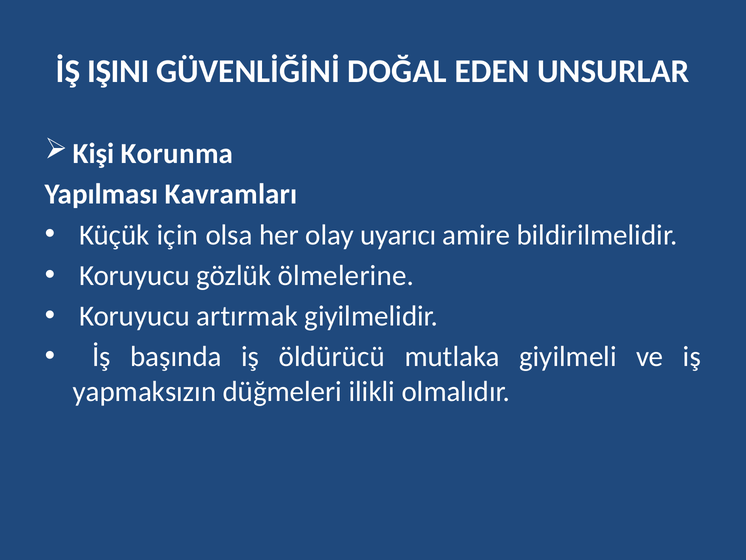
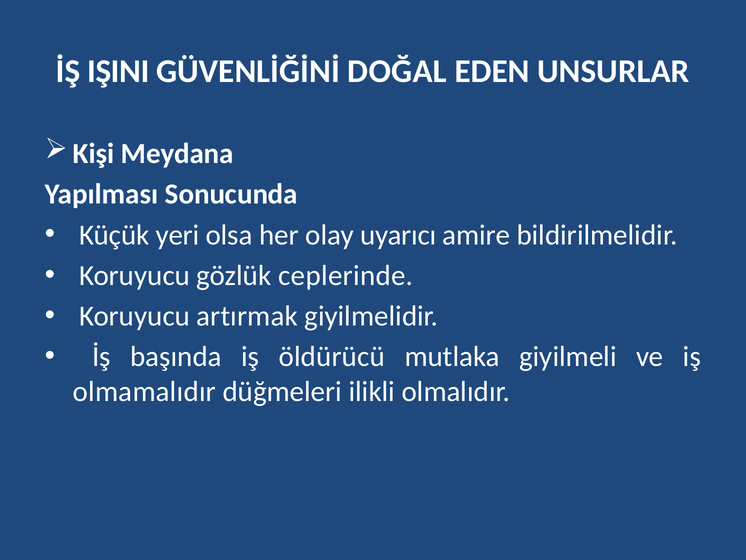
Korunma: Korunma -> Meydana
Kavramları: Kavramları -> Sonucunda
için: için -> yeri
ölmelerine: ölmelerine -> ceplerinde
yapmaksızın: yapmaksızın -> olmamalıdır
